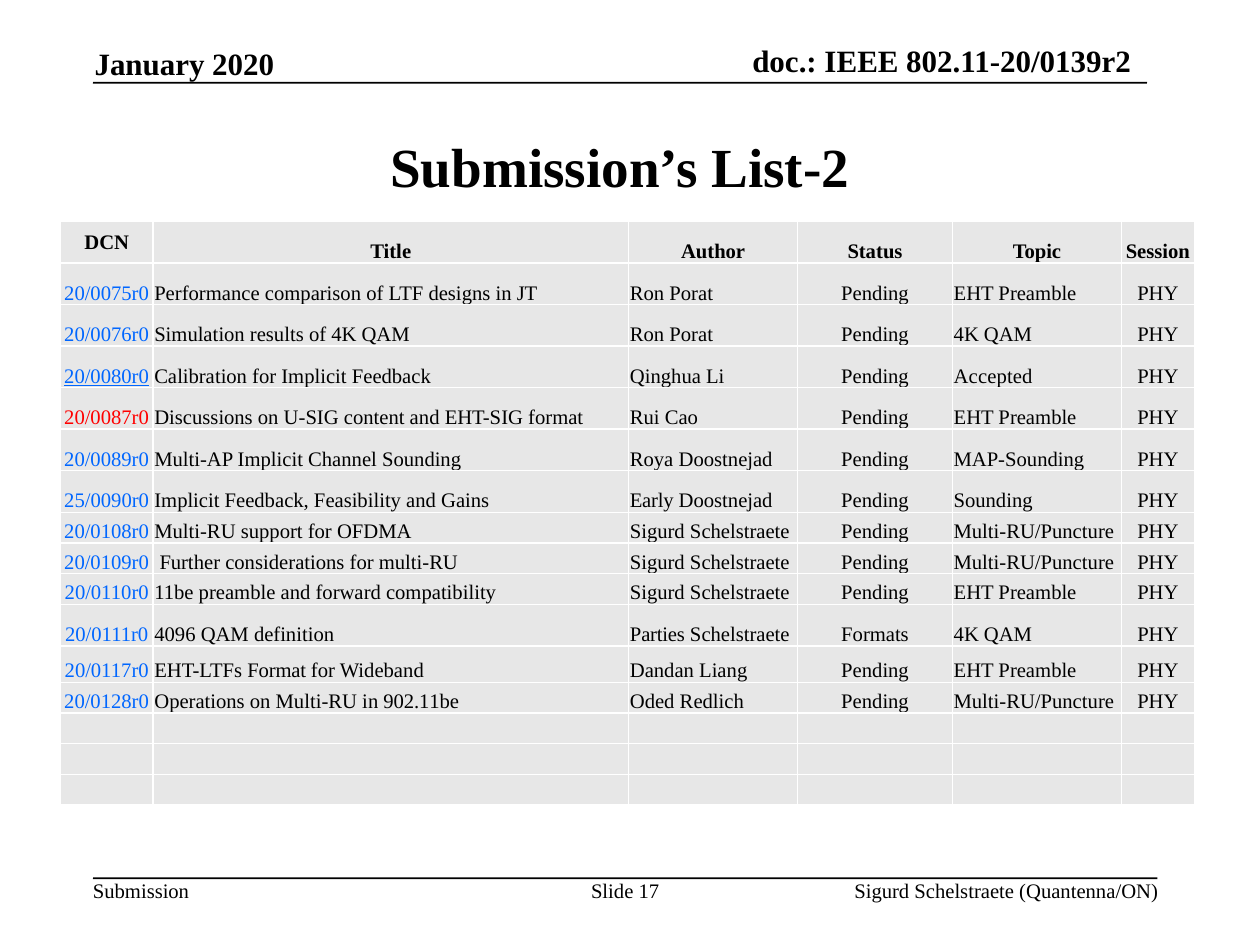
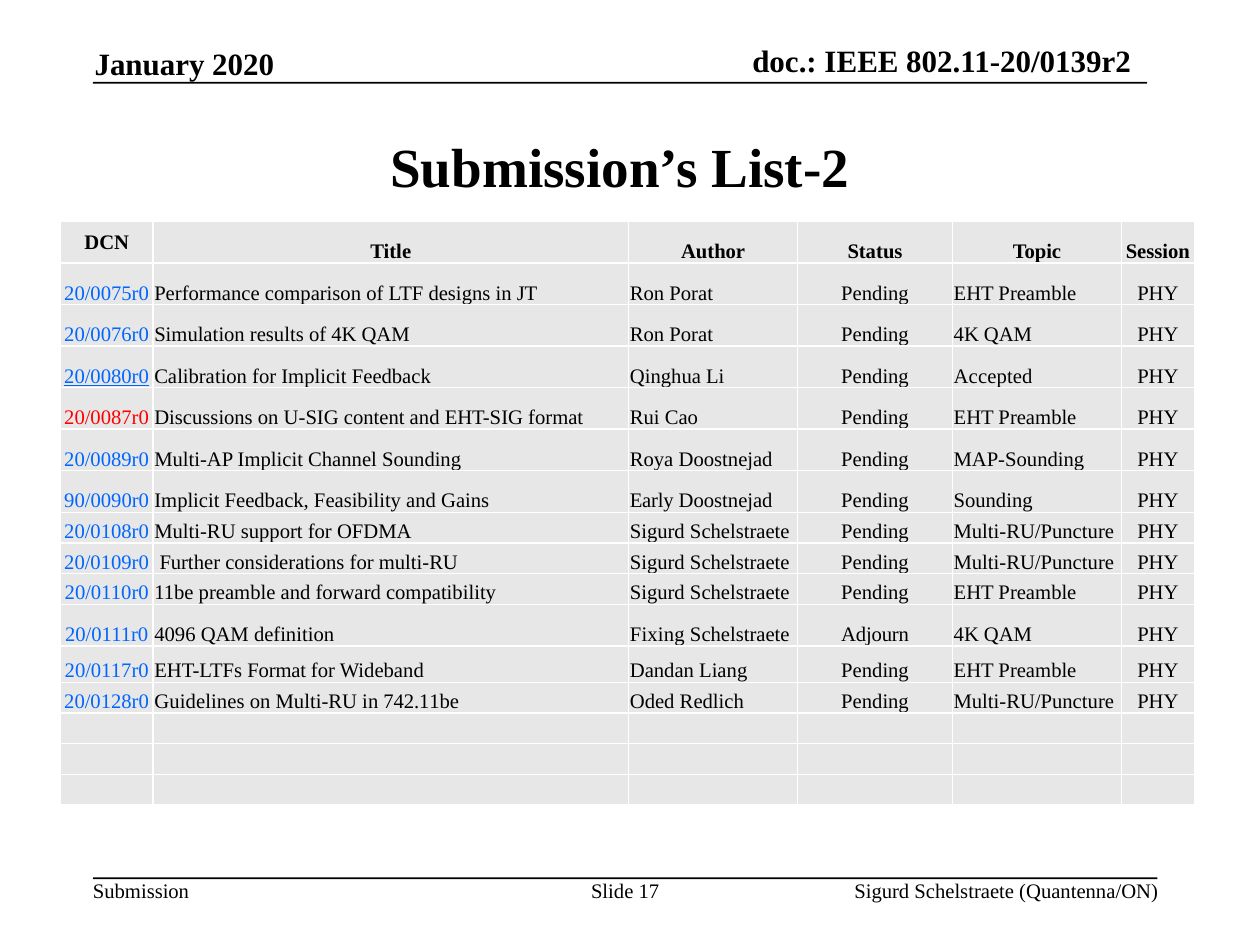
25/0090r0: 25/0090r0 -> 90/0090r0
Parties: Parties -> Fixing
Formats: Formats -> Adjourn
Operations: Operations -> Guidelines
902.11be: 902.11be -> 742.11be
